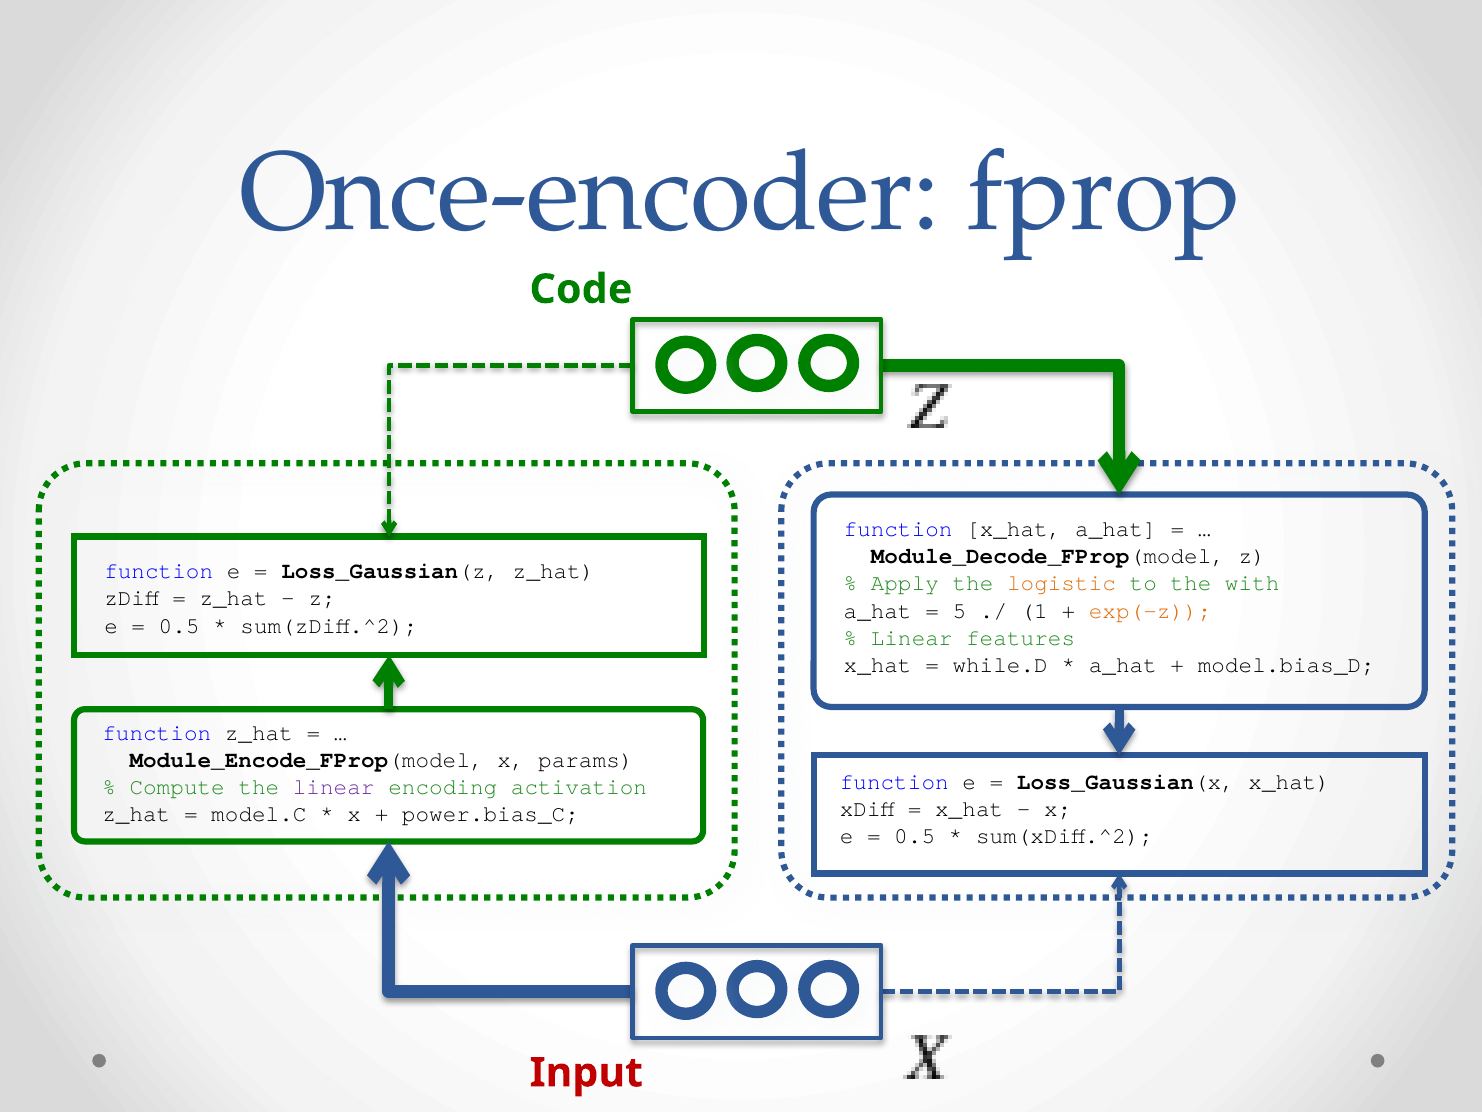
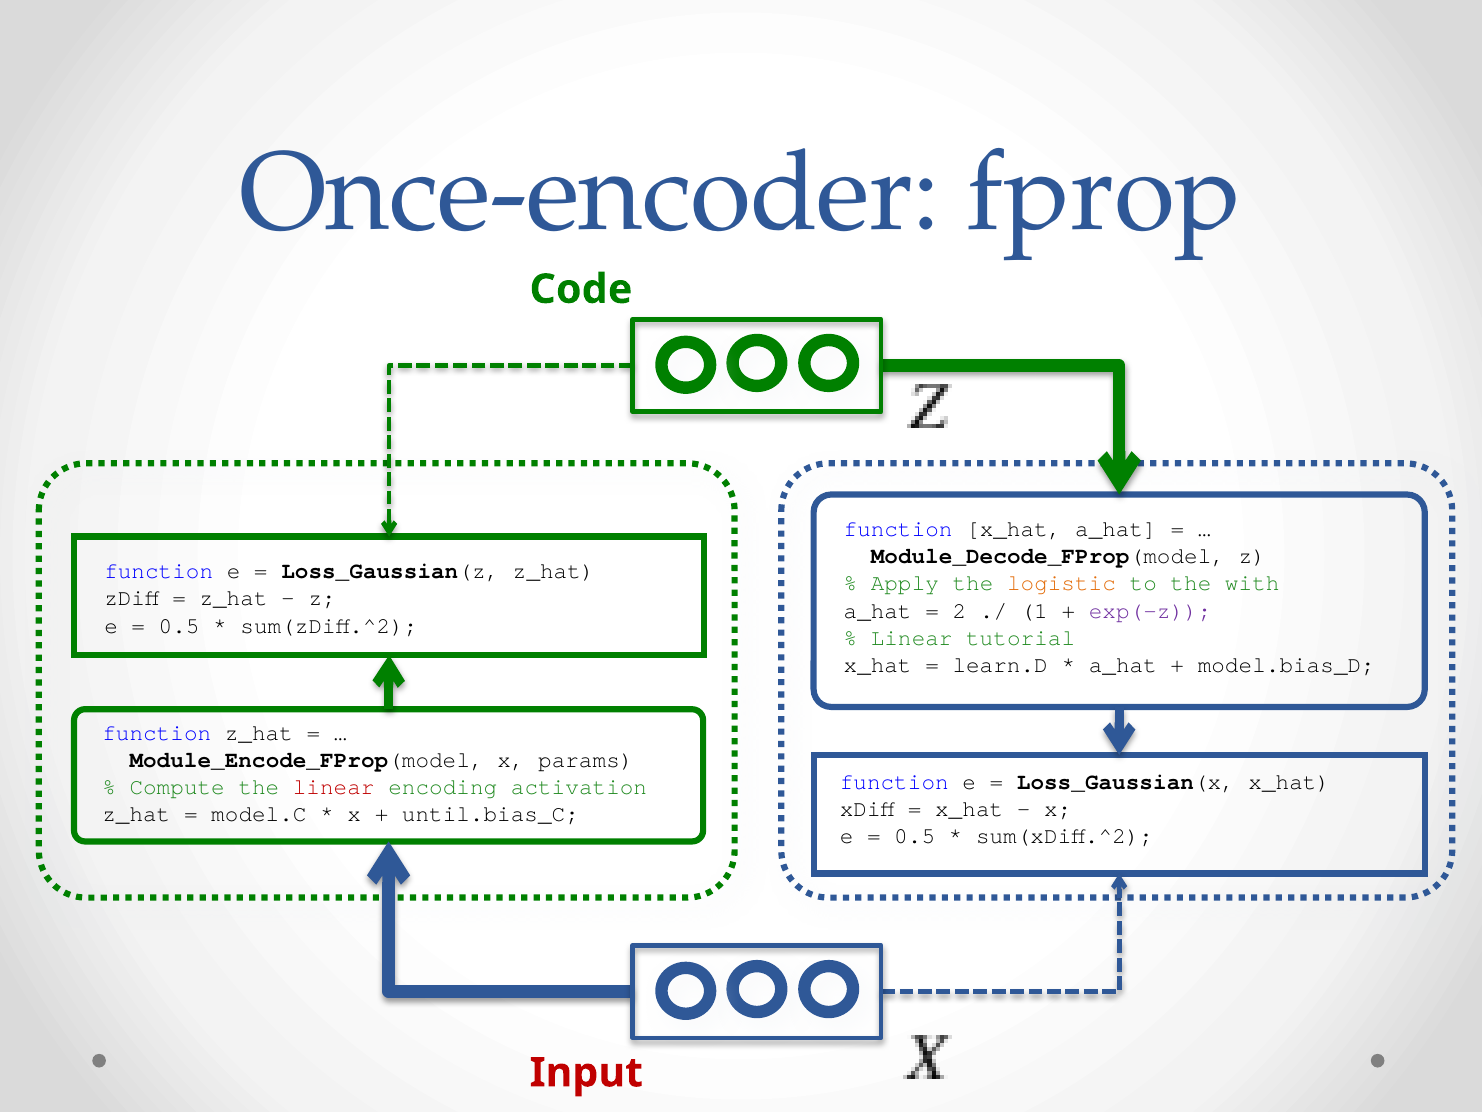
5: 5 -> 2
exp(-z colour: orange -> purple
features: features -> tutorial
while.D: while.D -> learn.D
linear at (334, 787) colour: purple -> red
power.bias_C: power.bias_C -> until.bias_C
